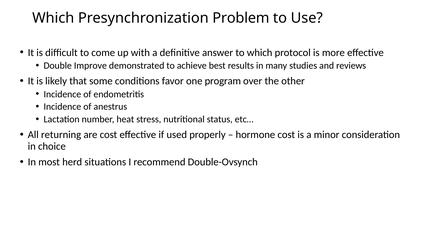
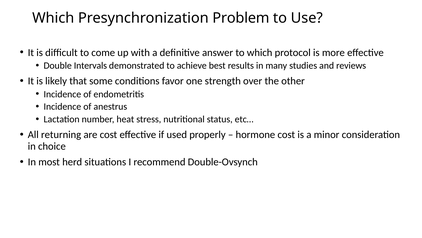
Improve: Improve -> Intervals
program: program -> strength
